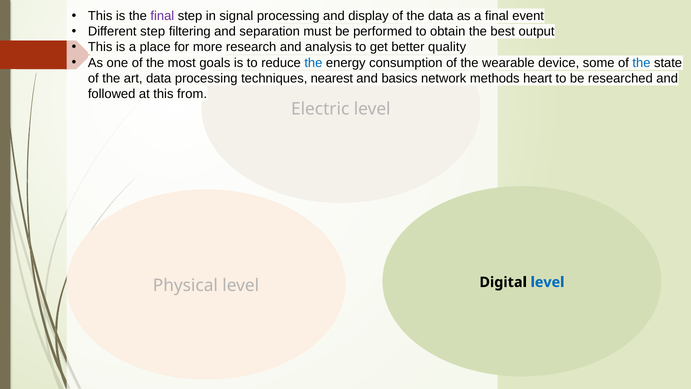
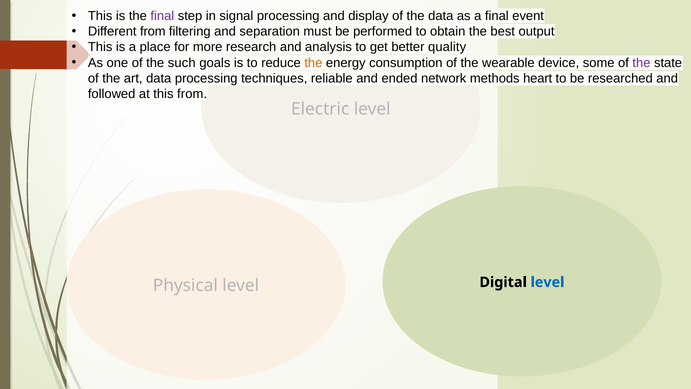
Different step: step -> from
most: most -> such
the at (313, 63) colour: blue -> orange
the at (641, 63) colour: blue -> purple
nearest: nearest -> reliable
basics: basics -> ended
